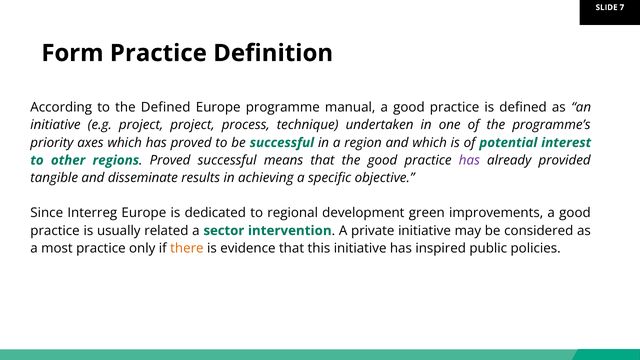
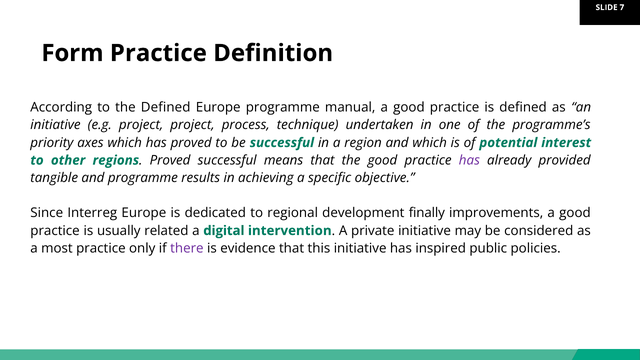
and disseminate: disseminate -> programme
green: green -> finally
sector: sector -> digital
there colour: orange -> purple
